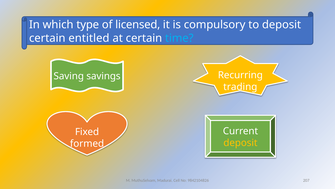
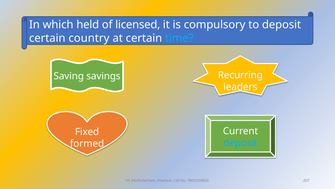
type: type -> held
entitled: entitled -> country
trading: trading -> leaders
deposit at (240, 142) colour: yellow -> light blue
